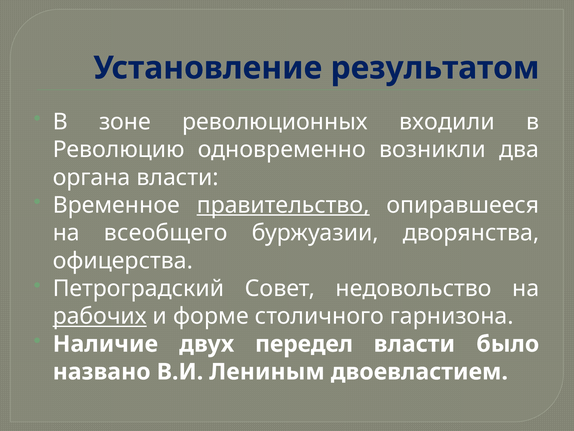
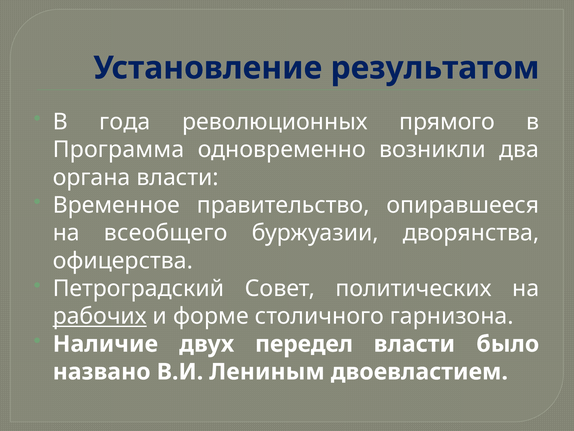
зоне: зоне -> года
входили: входили -> прямого
Революцию: Революцию -> Программа
правительство underline: present -> none
недовольство: недовольство -> политических
